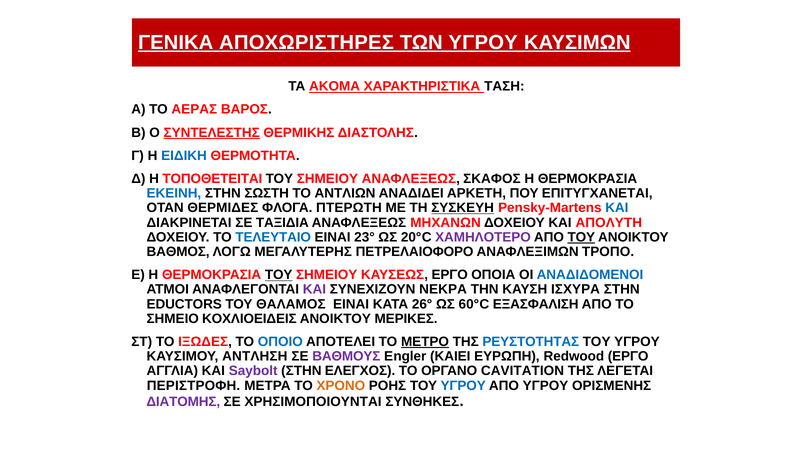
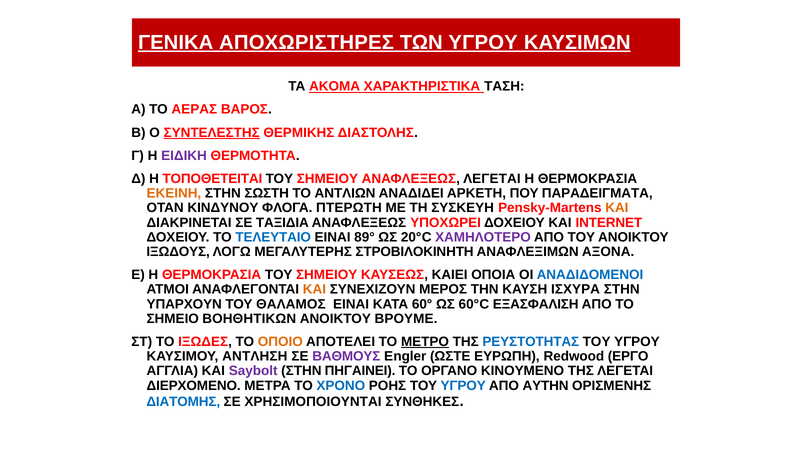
ΕΙΔΙΚΗ colour: blue -> purple
ΑΝΑΦΛΕΞΕΩΣ ΣΚΑΦΟΣ: ΣΚΑΦΟΣ -> ΛΕΓΕΤΑΙ
ΕΚΕΙΝΗ colour: blue -> orange
EΠΙΤΥΓΧΑΝΕΤΑΙ: EΠΙΤΥΓΧΑΝΕΤΑΙ -> ΠΑΡΑΔΕΙΓΜΑΤΑ
ΘΕΡΜΙΔΕΣ: ΘΕΡΜΙΔΕΣ -> ΚΙΝΔΥΝΟΥ
ΣΥΣΚΕΥΗ underline: present -> none
ΚΑΙ at (617, 208) colour: blue -> orange
ΜΗΧΑΝΩΝ: ΜΗΧΑΝΩΝ -> ΥΠΟΧΩΡΕΙ
ΑΠΟΛΥΤΗ: ΑΠΟΛΥΤΗ -> INTERNET
23°: 23° -> 89°
ΤΟΥ at (581, 237) underline: present -> none
ΒΑΘΜΟΣ: ΒΑΘΜΟΣ -> ΙΞΩΔΟΥΣ
ΠΕΤΡΕΛΑΙΟΦΟΡΟ: ΠΕΤΡΕΛΑΙΟΦΟΡΟ -> ΣΤΡΟΒΙΛΟΚΙΝΗΤΗ
ΤΡΟΠΟ: ΤΡΟΠΟ -> ΑΞΟΝΑ
TOY at (279, 275) underline: present -> none
ΚΑΥΣΕΩΣ ΕΡΓΟ: ΕΡΓΟ -> ΚΑΙΕΙ
ΚΑΙ at (314, 289) colour: purple -> orange
ΝΕΚΡΑ: ΝΕΚΡΑ -> ΜΕΡΟΣ
EDUCTORS: EDUCTORS -> ΥΠΑΡΧΟΥΝ
26°: 26° -> 60°
ΚΟΧΛΙΟΕΙΔΕΙΣ: ΚΟΧΛΙΟΕΙΔΕΙΣ -> ΒΟΗΘΗΤΙΚΩΝ
ΜΕΡΙΚΕΣ: ΜΕΡΙΚΕΣ -> ΒΡΟΥΜΕ
ΟΠΟΙΟ colour: blue -> orange
ΚΑΙΕΙ: ΚΑΙΕΙ -> ΩΣΤΕ
ΕΛΕΓΧΟΣ: ΕΛΕΓΧΟΣ -> ΠΗΓΑΙΝΕΙ
CAVITATION: CAVITATION -> ΚΙΝΟΥΜΕΝΟ
ΠΕΡΙΣΤΡΟΦΗ: ΠΕΡΙΣΤΡΟΦΗ -> ΔΙΕΡΧΟΜΕΝΟ
ΧΡΟΝΟ colour: orange -> blue
ΥΓΡΟY: ΥΓΡΟY -> ΑΥΤΗΝ
ΔΙΑΤΟΜΗΣ colour: purple -> blue
